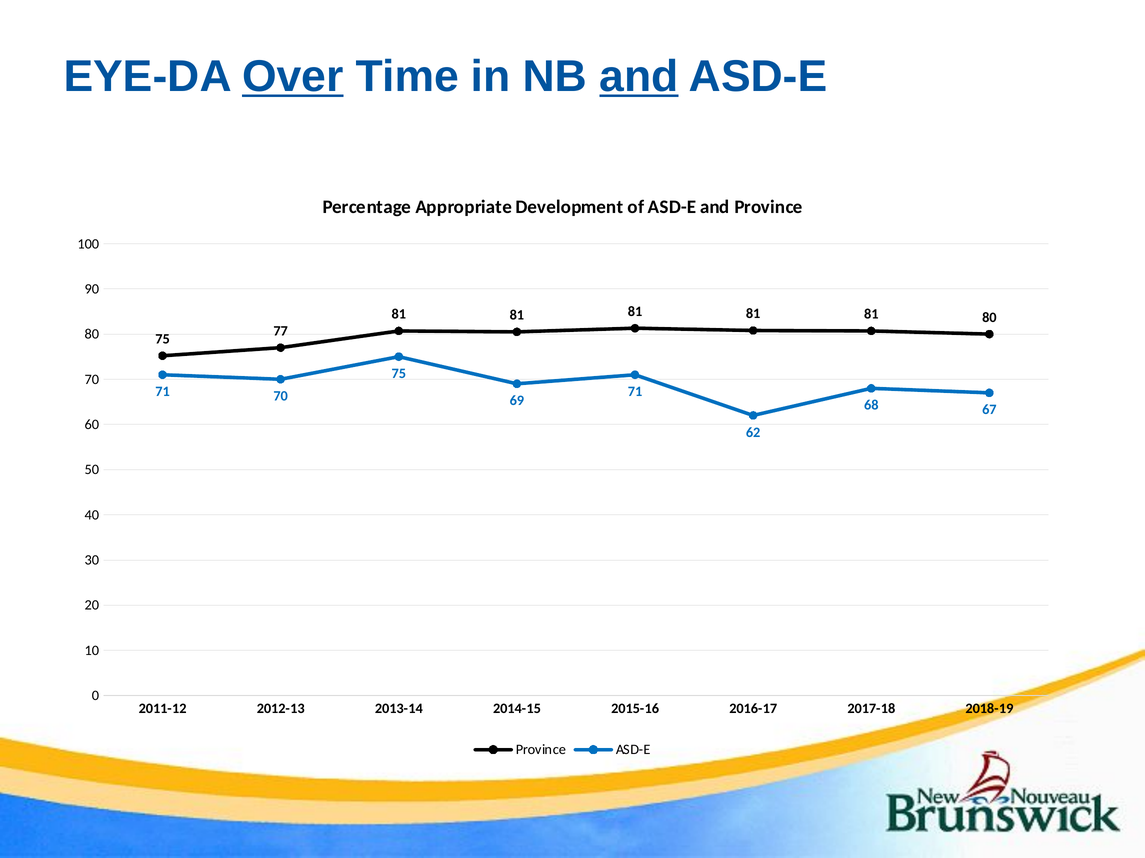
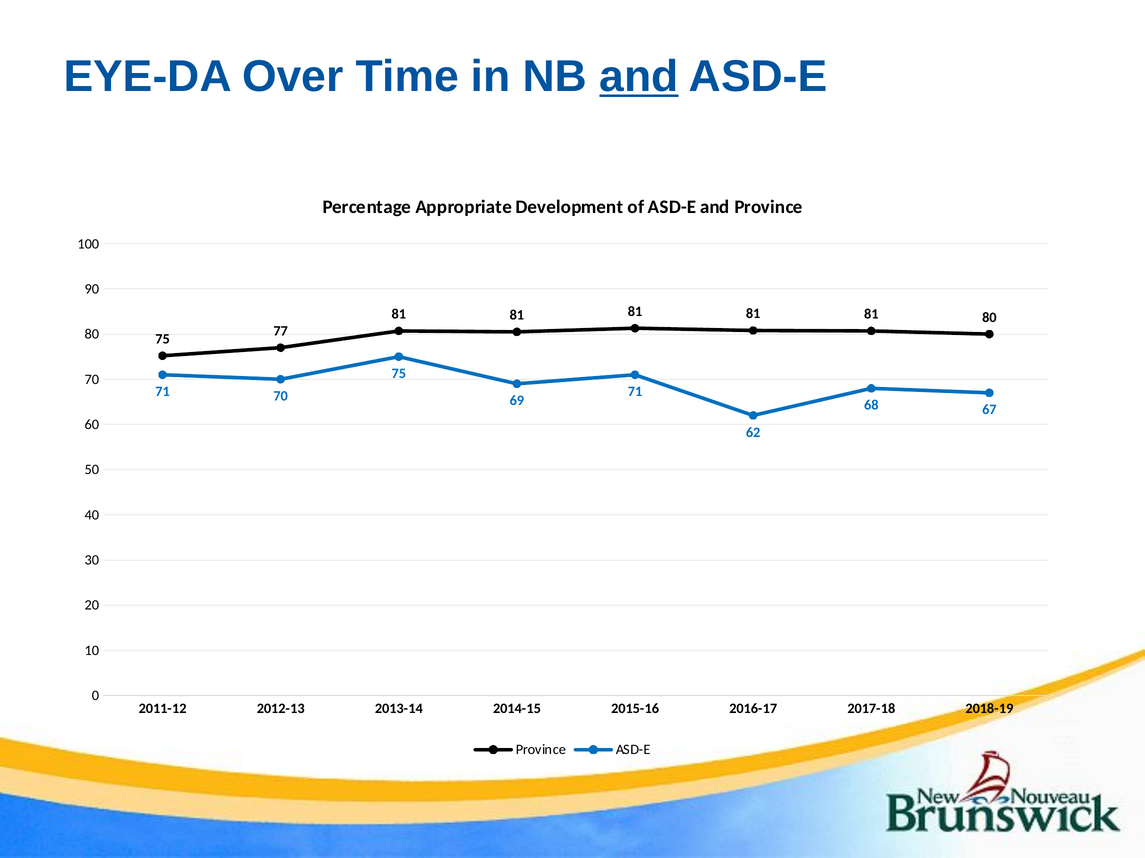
Over underline: present -> none
